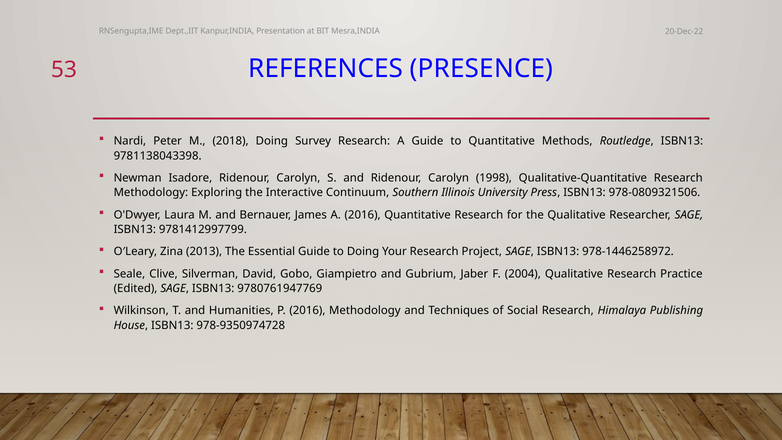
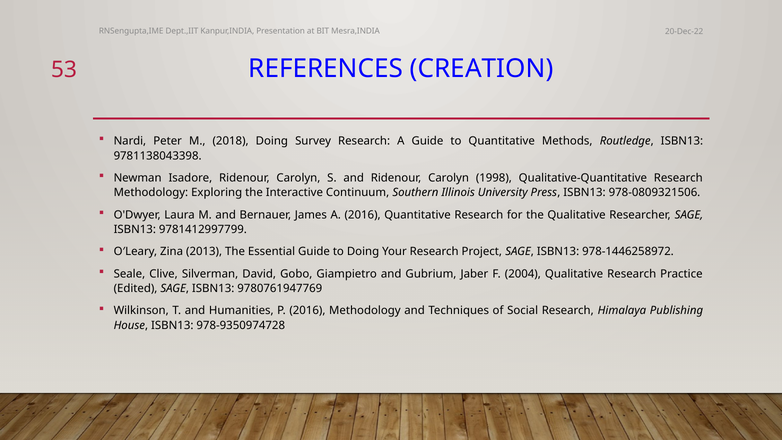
PRESENCE: PRESENCE -> CREATION
